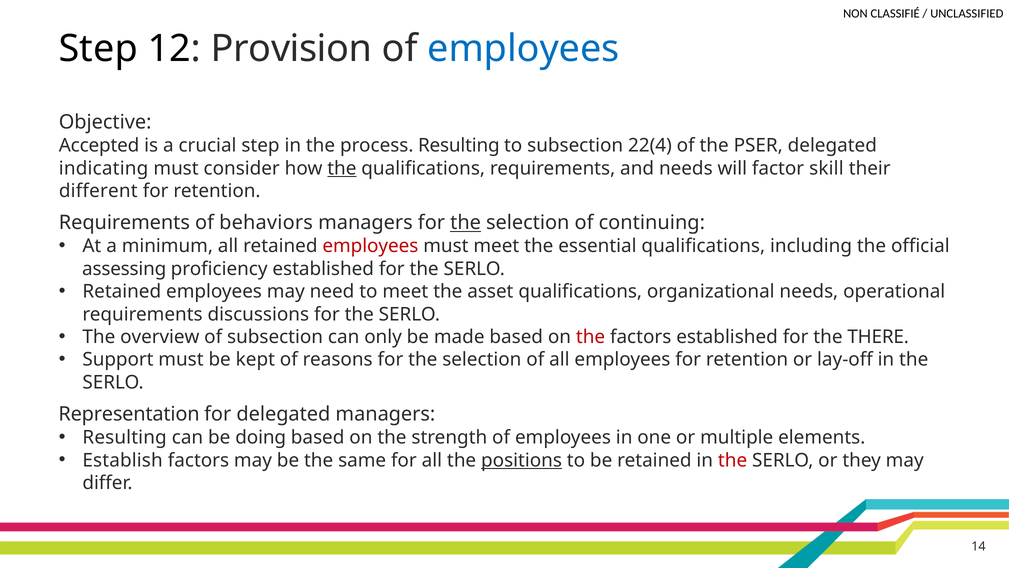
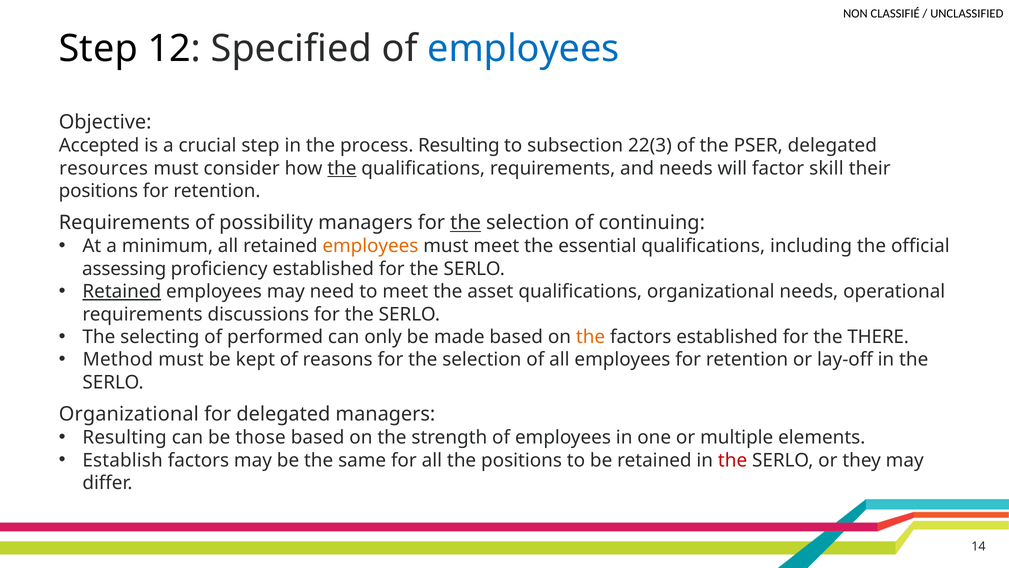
Provision: Provision -> Specified
22(4: 22(4 -> 22(3
indicating: indicating -> resources
different at (98, 191): different -> positions
behaviors: behaviors -> possibility
employees at (370, 246) colour: red -> orange
Retained at (122, 291) underline: none -> present
overview: overview -> selecting
of subsection: subsection -> performed
the at (591, 337) colour: red -> orange
Support: Support -> Method
Representation at (129, 414): Representation -> Organizational
doing: doing -> those
positions at (522, 460) underline: present -> none
